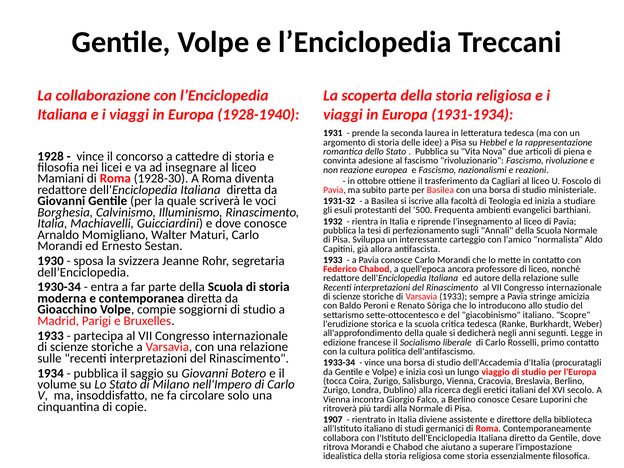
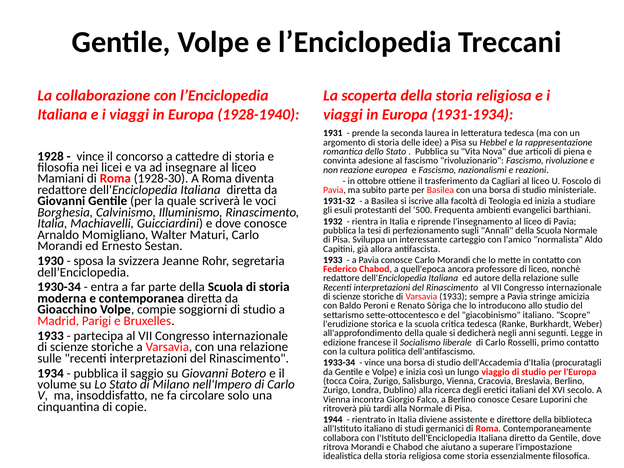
1907: 1907 -> 1944
